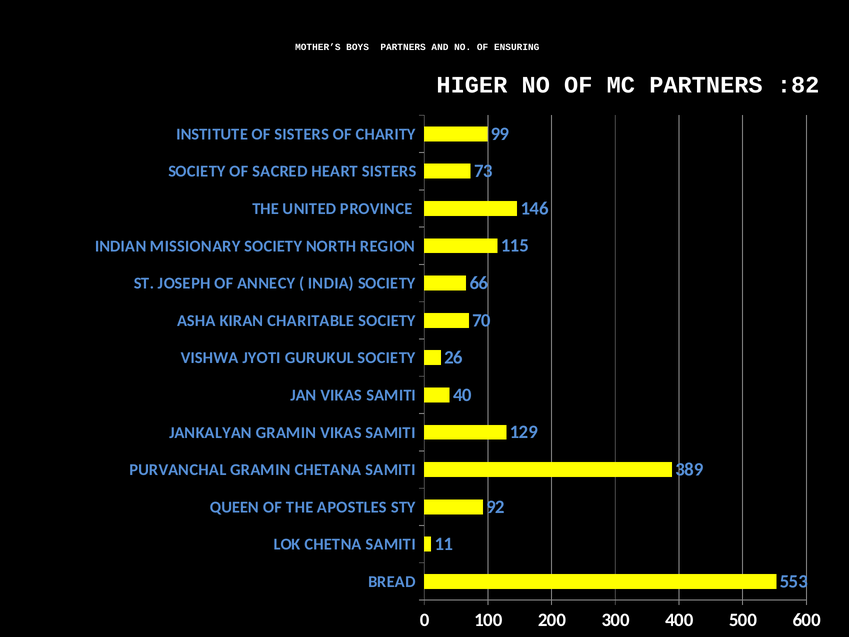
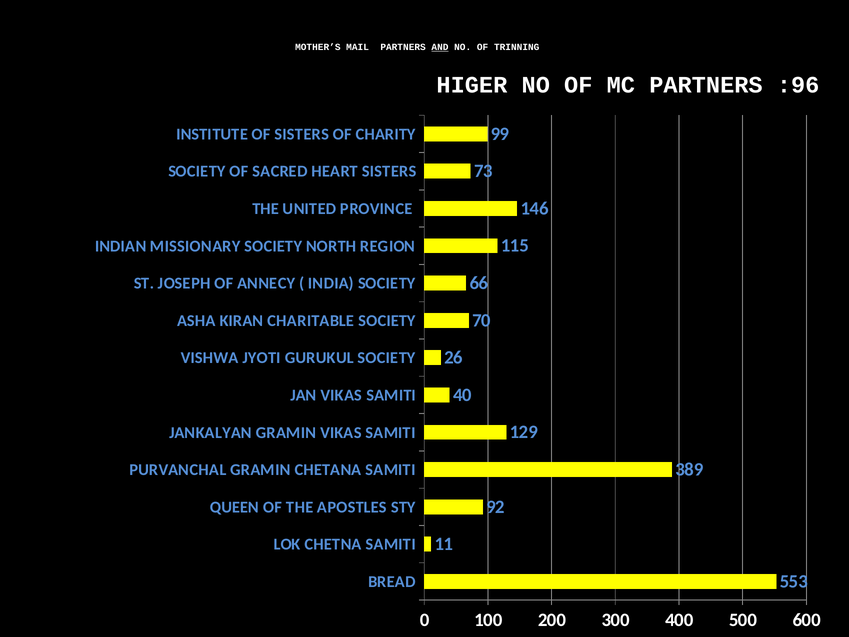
BOYS: BOYS -> MAIL
AND underline: none -> present
ENSURING: ENSURING -> TRINNING
:82: :82 -> :96
